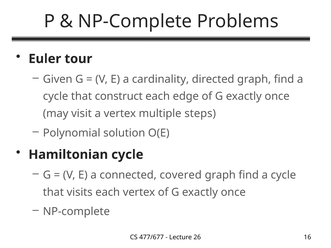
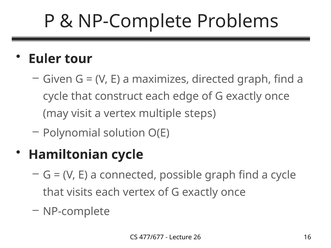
cardinality: cardinality -> maximizes
covered: covered -> possible
